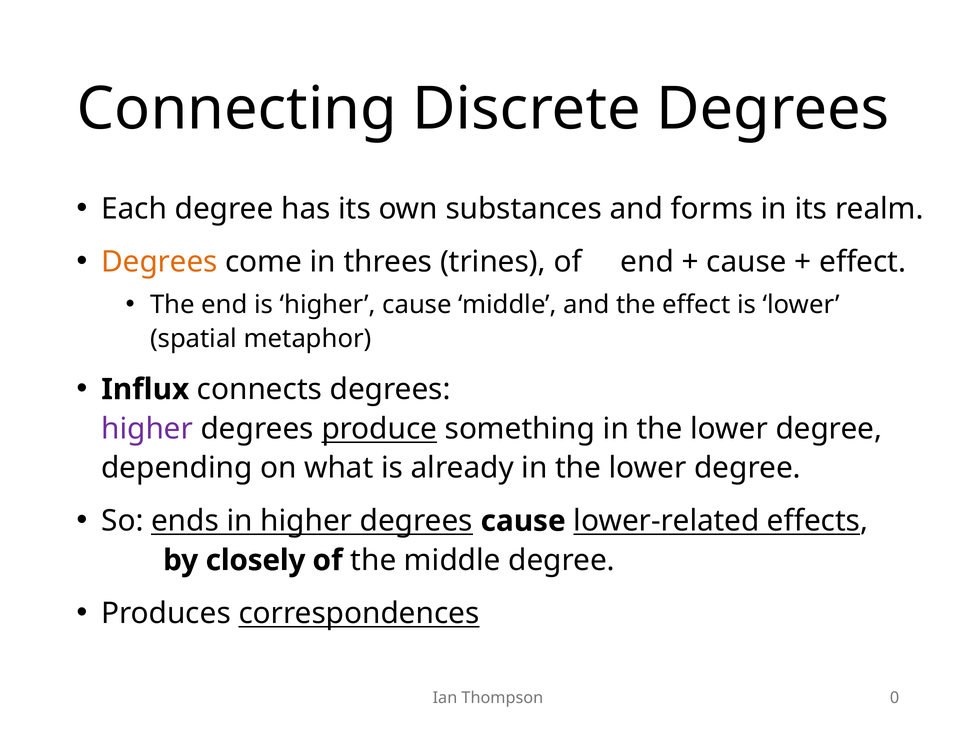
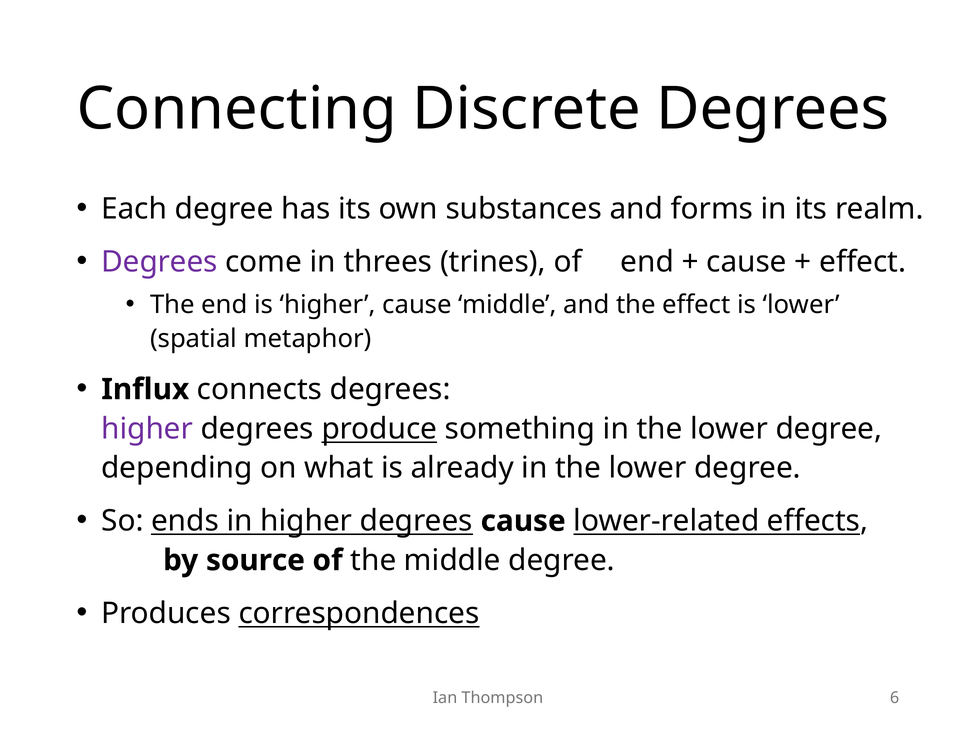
Degrees at (159, 262) colour: orange -> purple
closely: closely -> source
0: 0 -> 6
